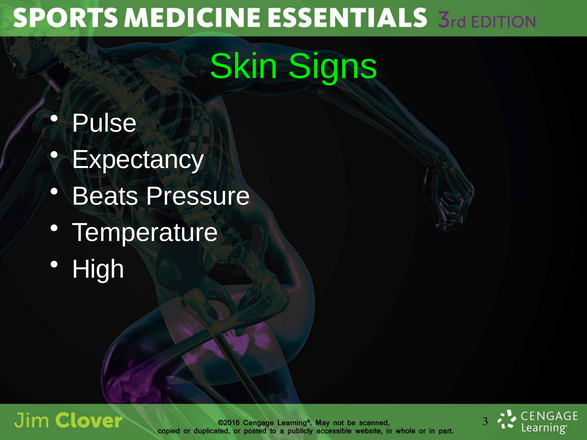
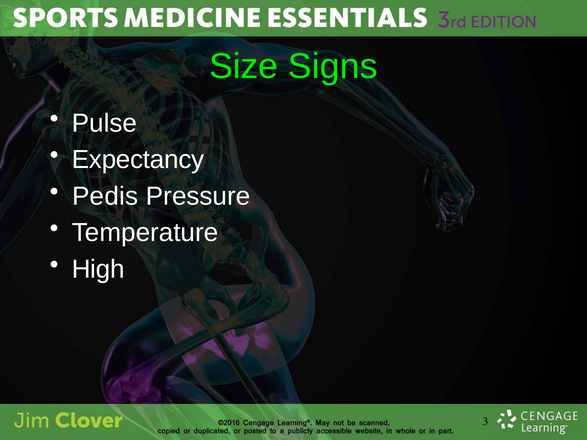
Skin: Skin -> Size
Beats: Beats -> Pedis
